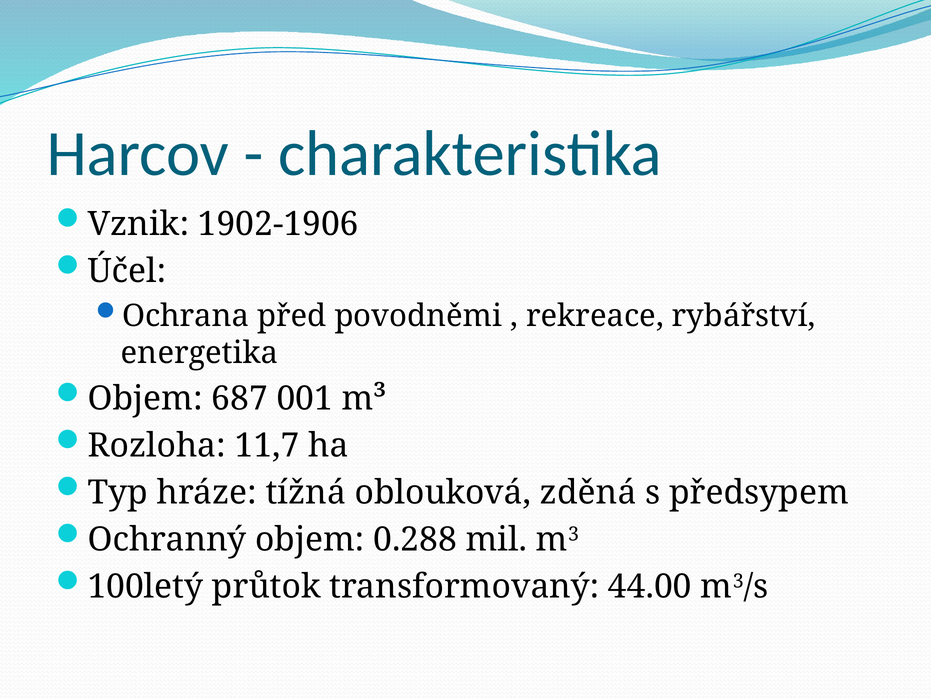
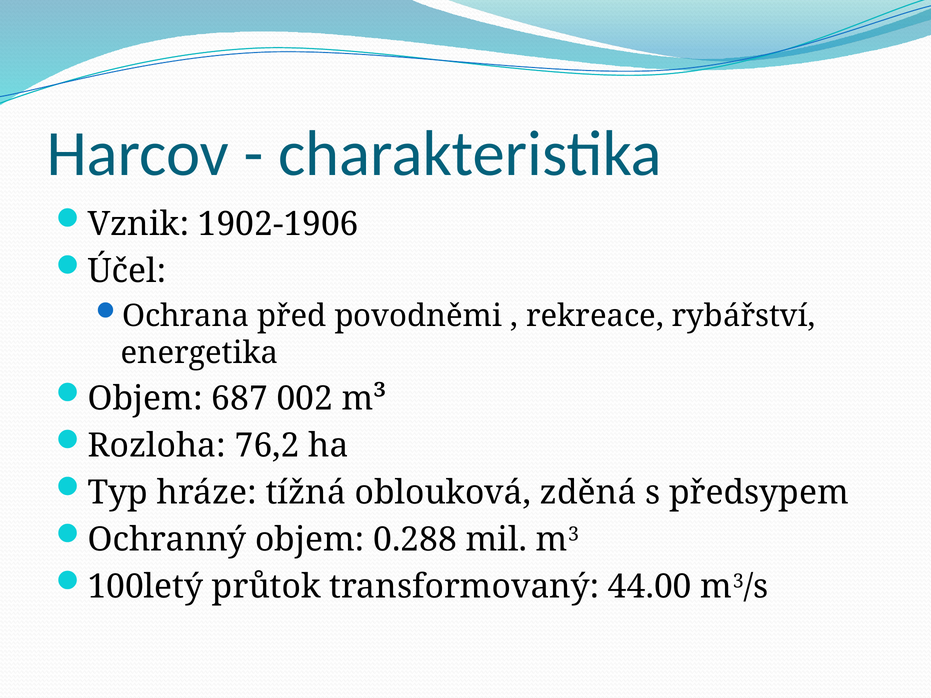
001: 001 -> 002
11,7: 11,7 -> 76,2
